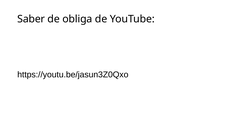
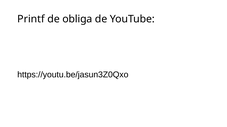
Saber: Saber -> Printf
